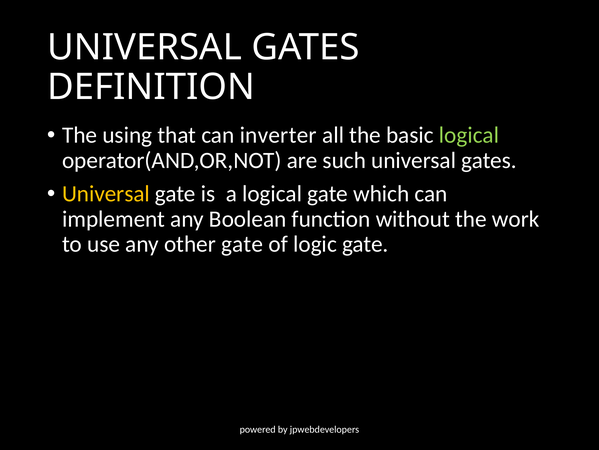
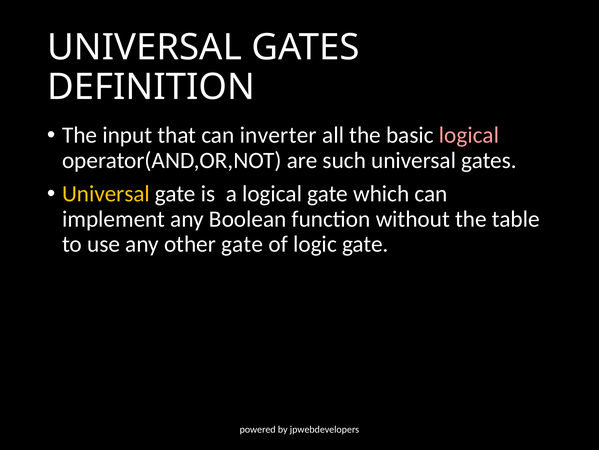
using: using -> input
logical at (469, 135) colour: light green -> pink
work: work -> table
